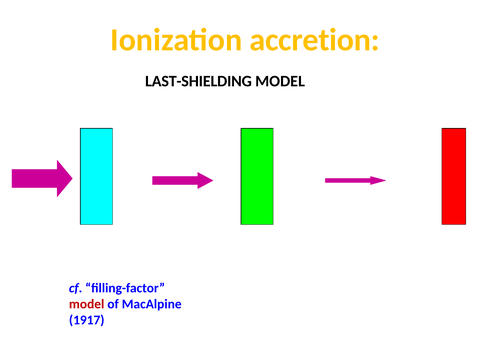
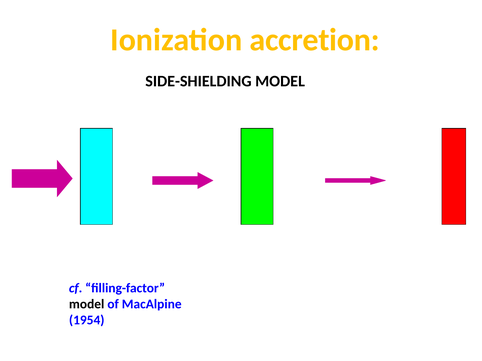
LAST-SHIELDING: LAST-SHIELDING -> SIDE-SHIELDING
model at (87, 305) colour: red -> black
1917: 1917 -> 1954
